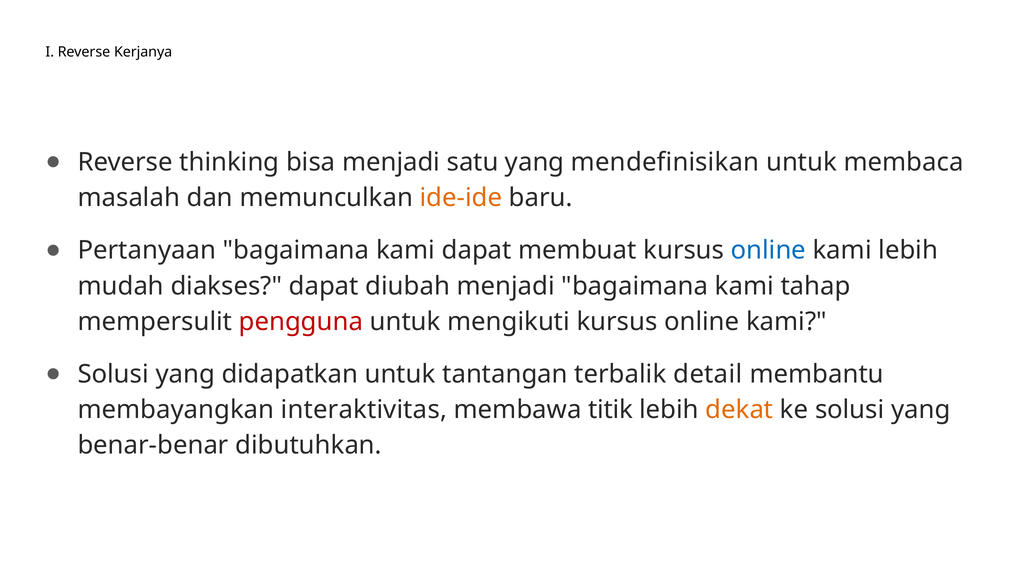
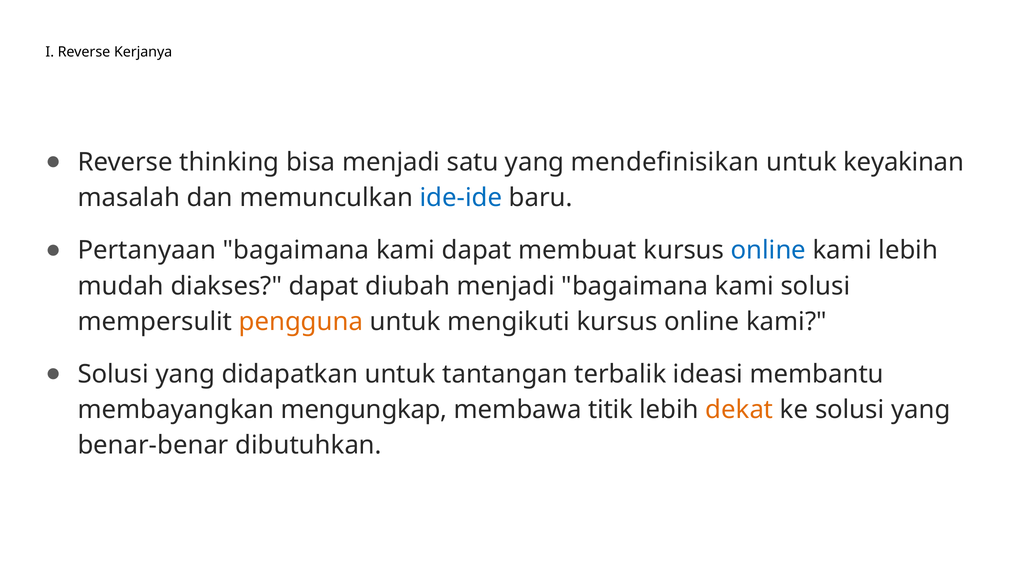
membaca: membaca -> keyakinan
ide-ide colour: orange -> blue
kami tahap: tahap -> solusi
pengguna colour: red -> orange
detail: detail -> ideasi
interaktivitas: interaktivitas -> mengungkap
